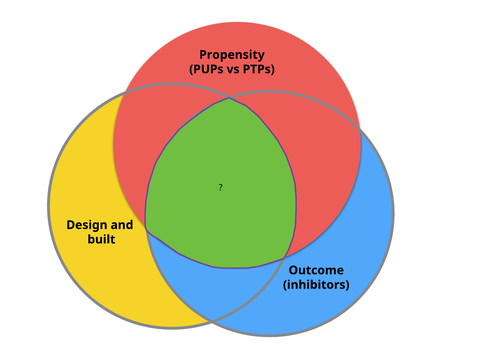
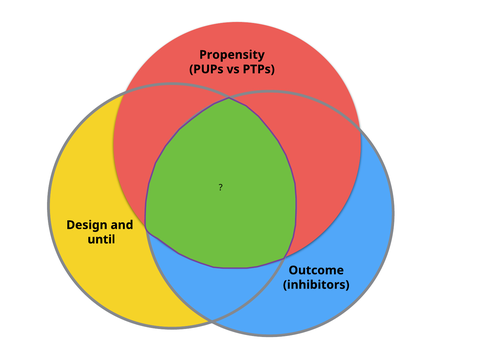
built: built -> until
